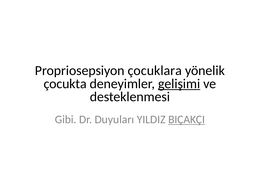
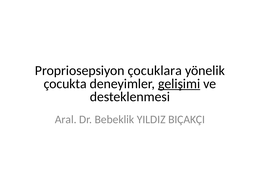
Gibi: Gibi -> Aral
Duyuları: Duyuları -> Bebeklik
BIÇAKÇI underline: present -> none
